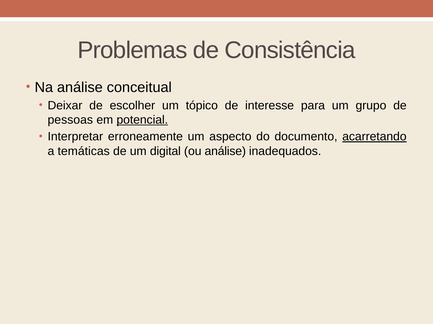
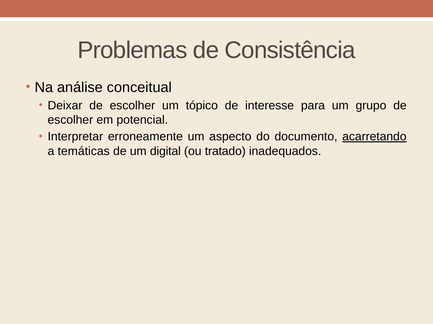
pessoas at (70, 120): pessoas -> escolher
potencial underline: present -> none
ou análise: análise -> tratado
